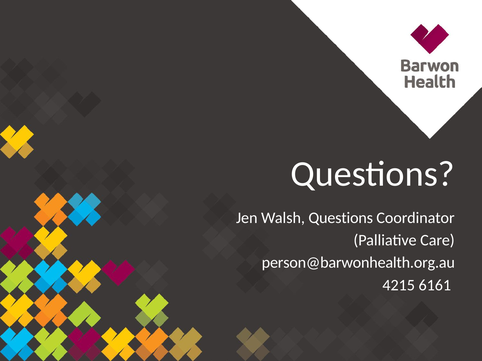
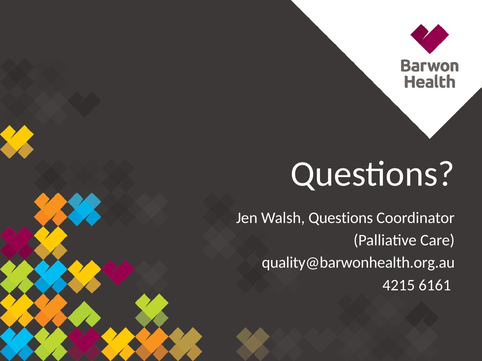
person@barwonhealth.org.au: person@barwonhealth.org.au -> quality@barwonhealth.org.au
